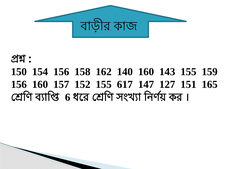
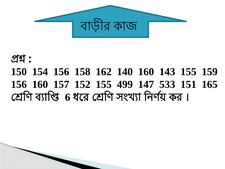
617: 617 -> 499
127: 127 -> 533
